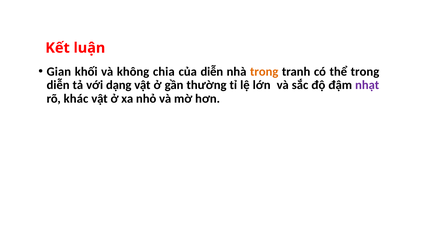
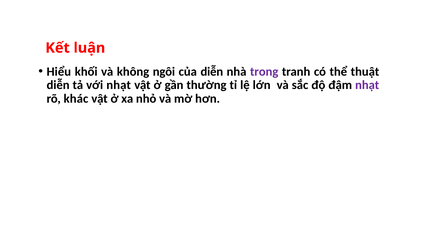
Gian: Gian -> Hiểu
chia: chia -> ngôi
trong at (264, 72) colour: orange -> purple
thể trong: trong -> thuật
với dạng: dạng -> nhạt
